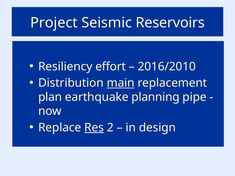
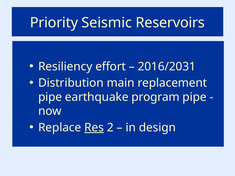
Project: Project -> Priority
2016/2010: 2016/2010 -> 2016/2031
main underline: present -> none
plan at (50, 97): plan -> pipe
planning: planning -> program
